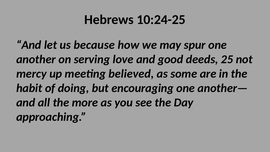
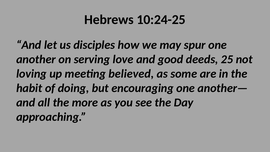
because: because -> disciples
mercy: mercy -> loving
